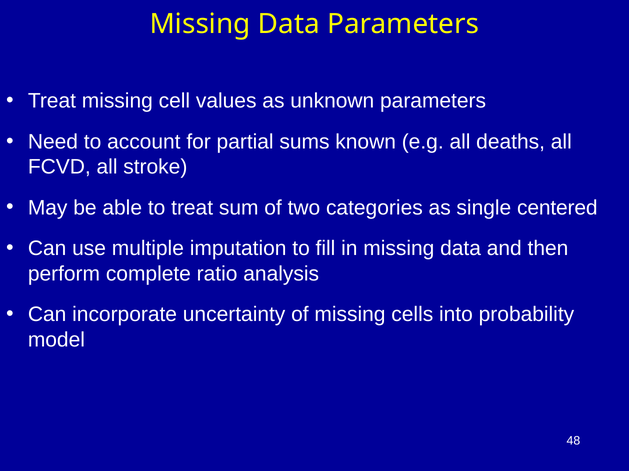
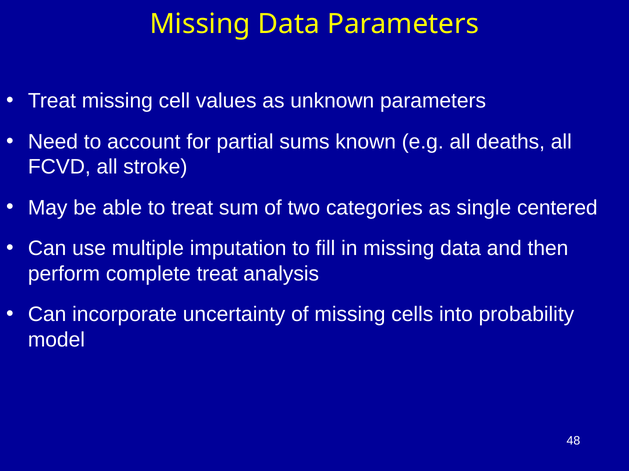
complete ratio: ratio -> treat
